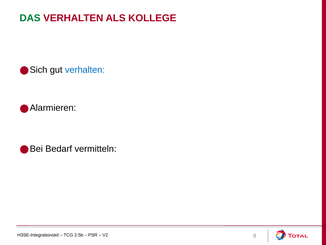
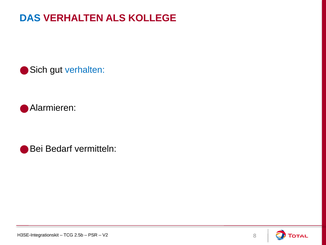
DAS colour: green -> blue
